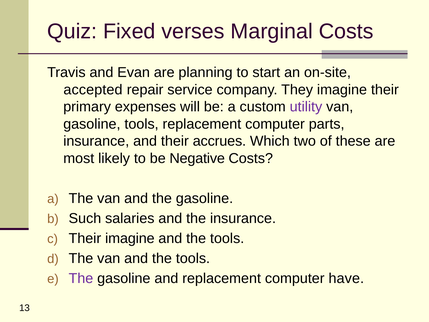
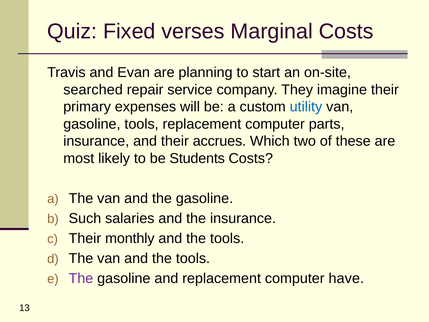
accepted: accepted -> searched
utility colour: purple -> blue
Negative: Negative -> Students
Their imagine: imagine -> monthly
